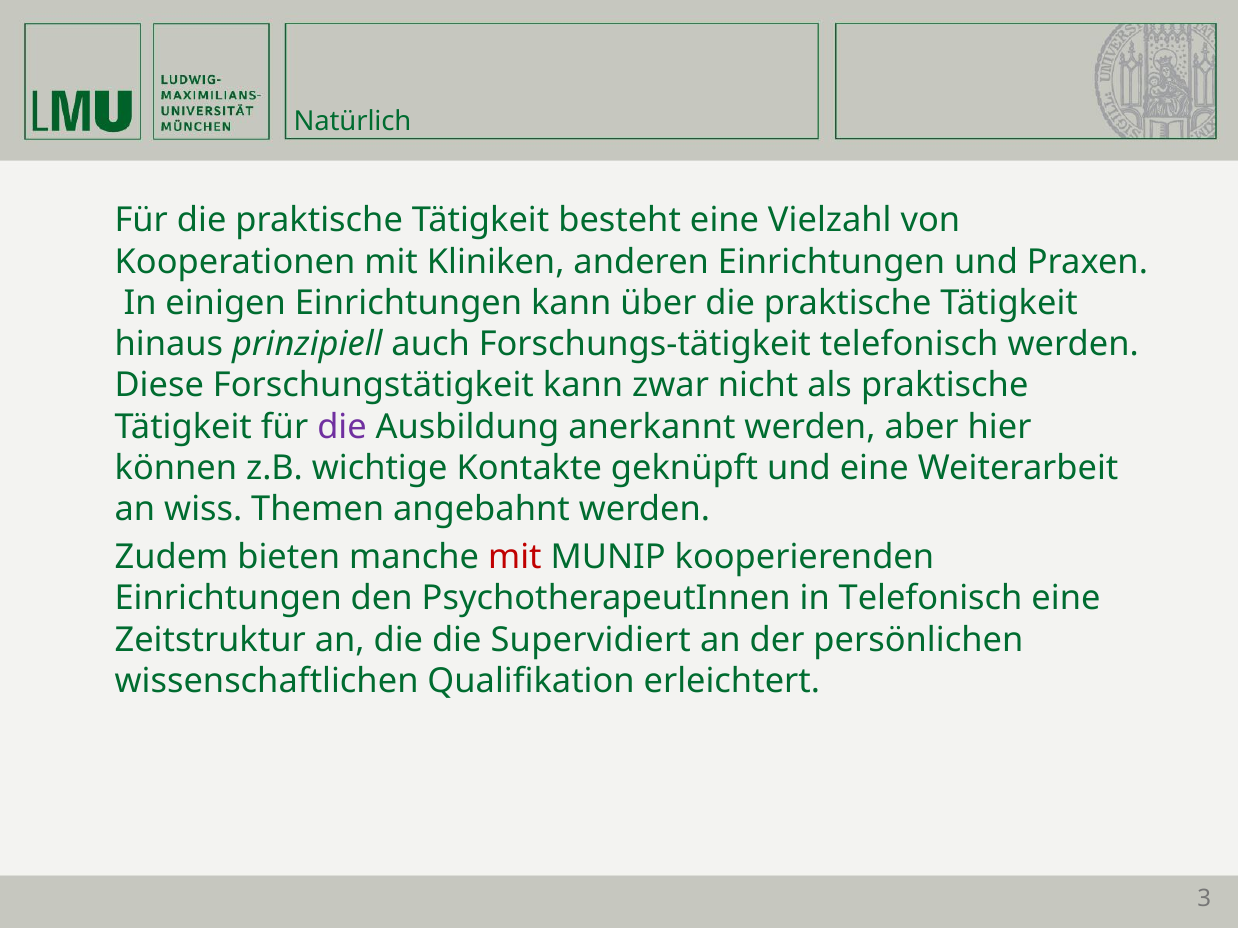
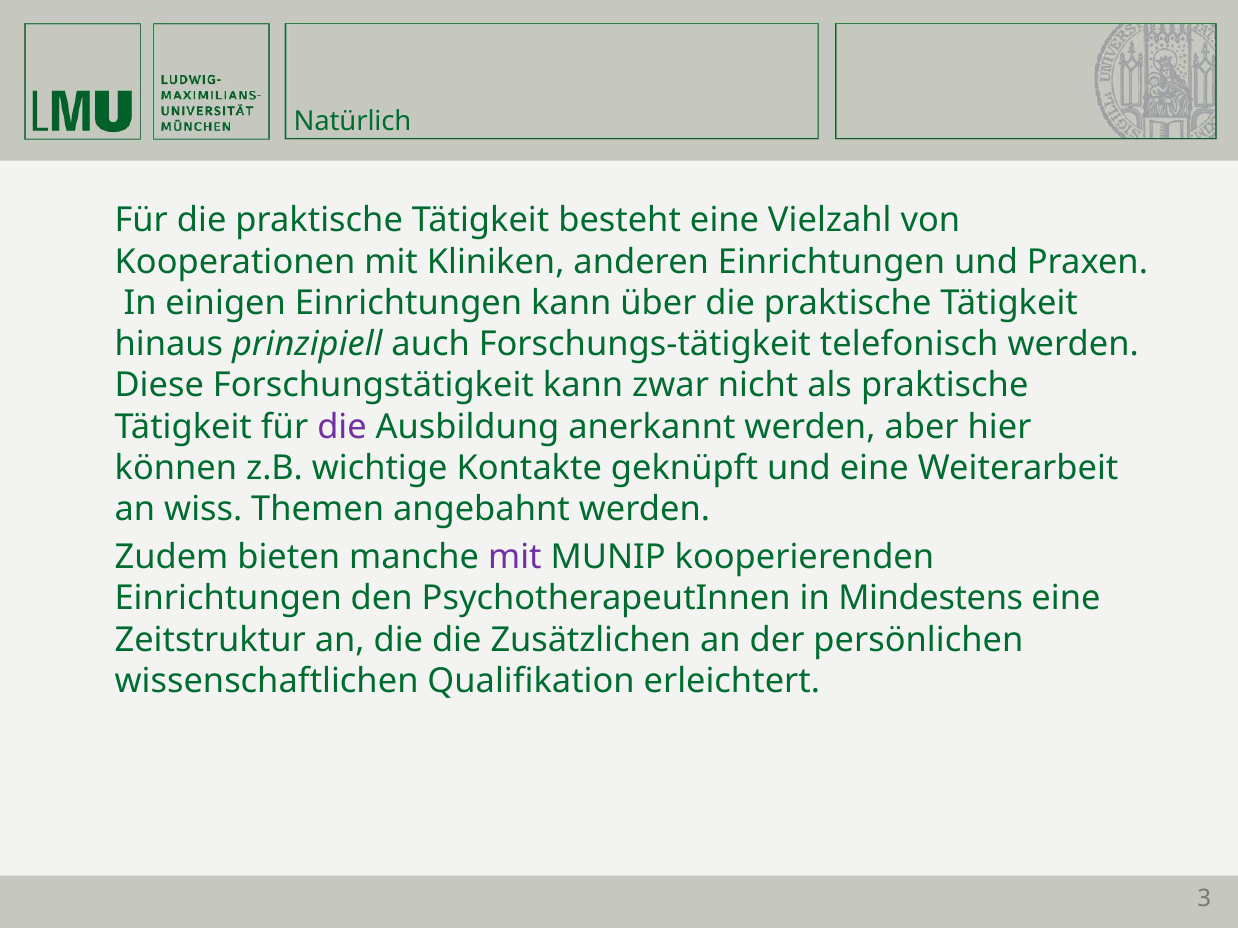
mit at (515, 558) colour: red -> purple
in Telefonisch: Telefonisch -> Mindestens
Supervidiert: Supervidiert -> Zusätzlichen
